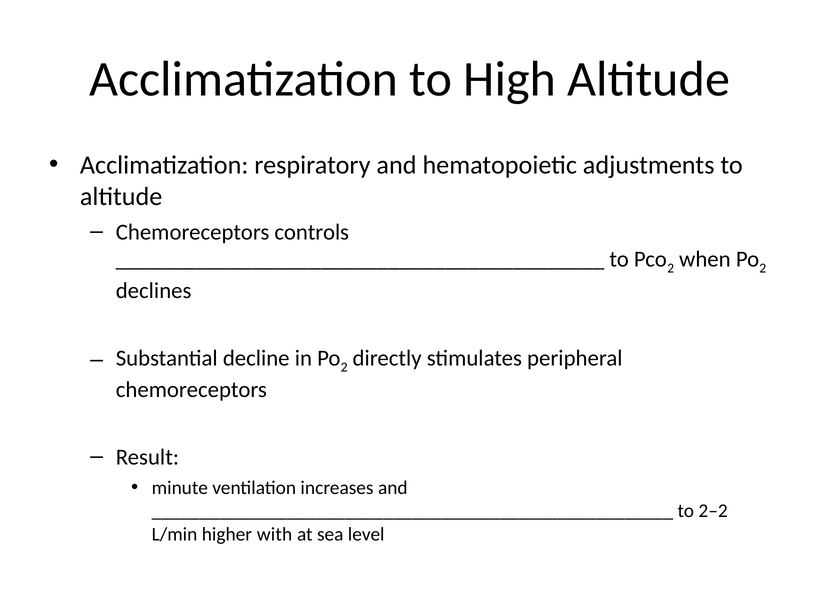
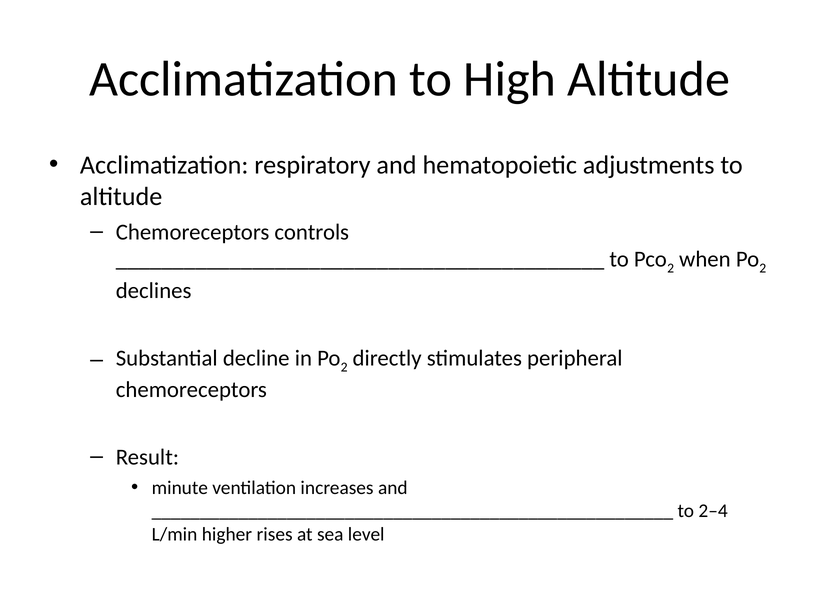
2–2: 2–2 -> 2–4
with: with -> rises
